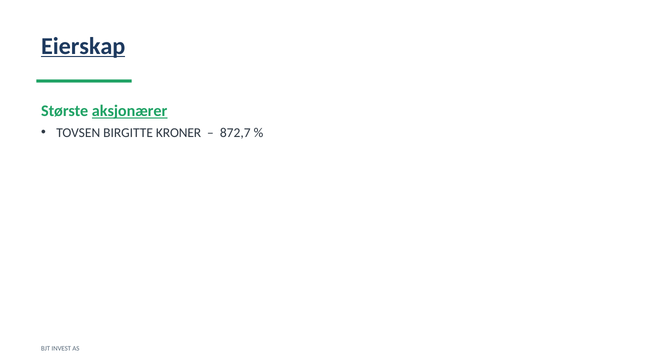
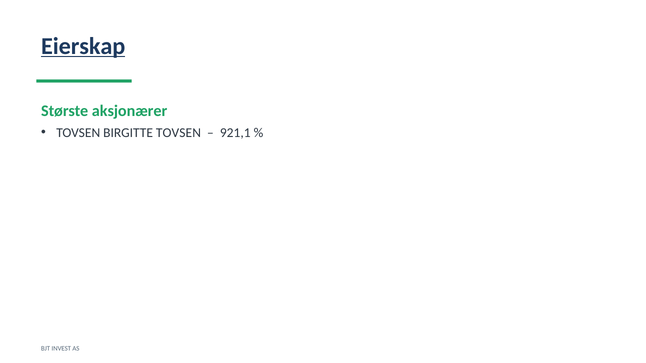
aksjonærer underline: present -> none
BIRGITTE KRONER: KRONER -> TOVSEN
872,7: 872,7 -> 921,1
